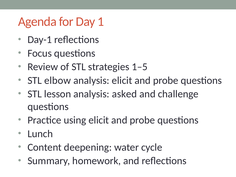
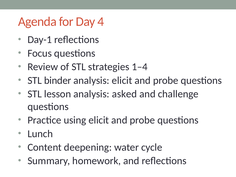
1: 1 -> 4
1–5: 1–5 -> 1–4
elbow: elbow -> binder
